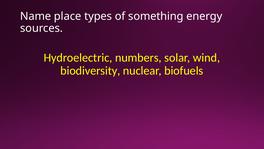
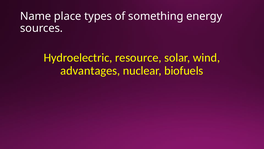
numbers: numbers -> resource
biodiversity: biodiversity -> advantages
